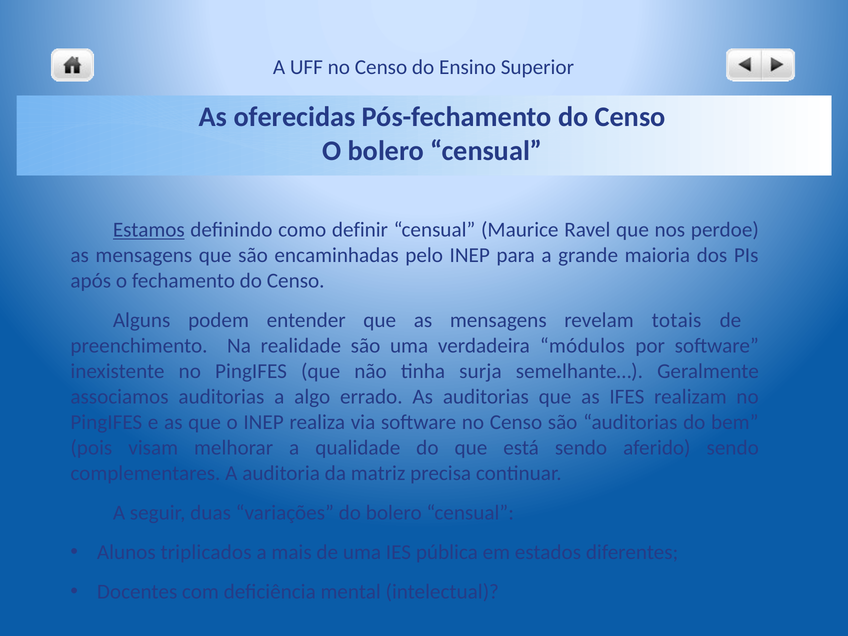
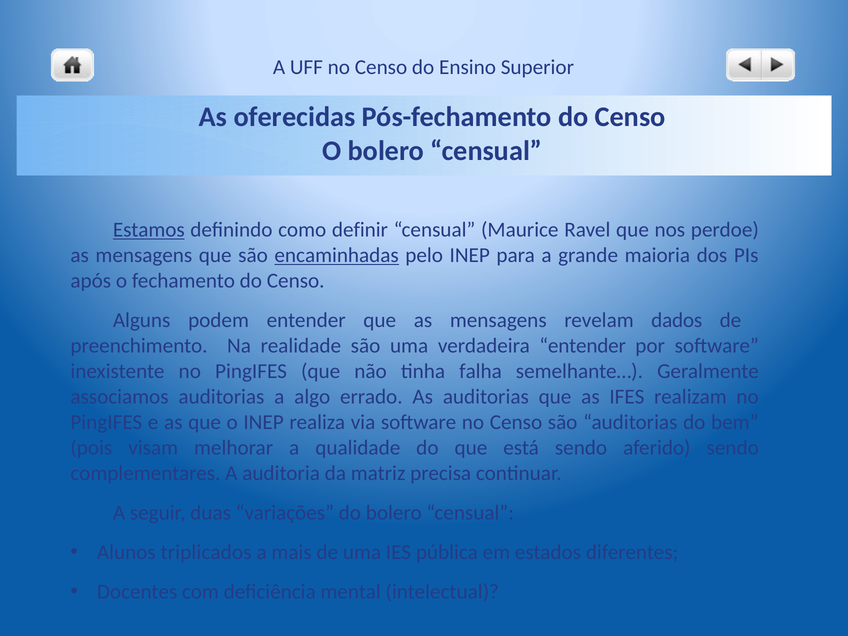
encaminhadas underline: none -> present
totais: totais -> dados
verdadeira módulos: módulos -> entender
surja: surja -> falha
